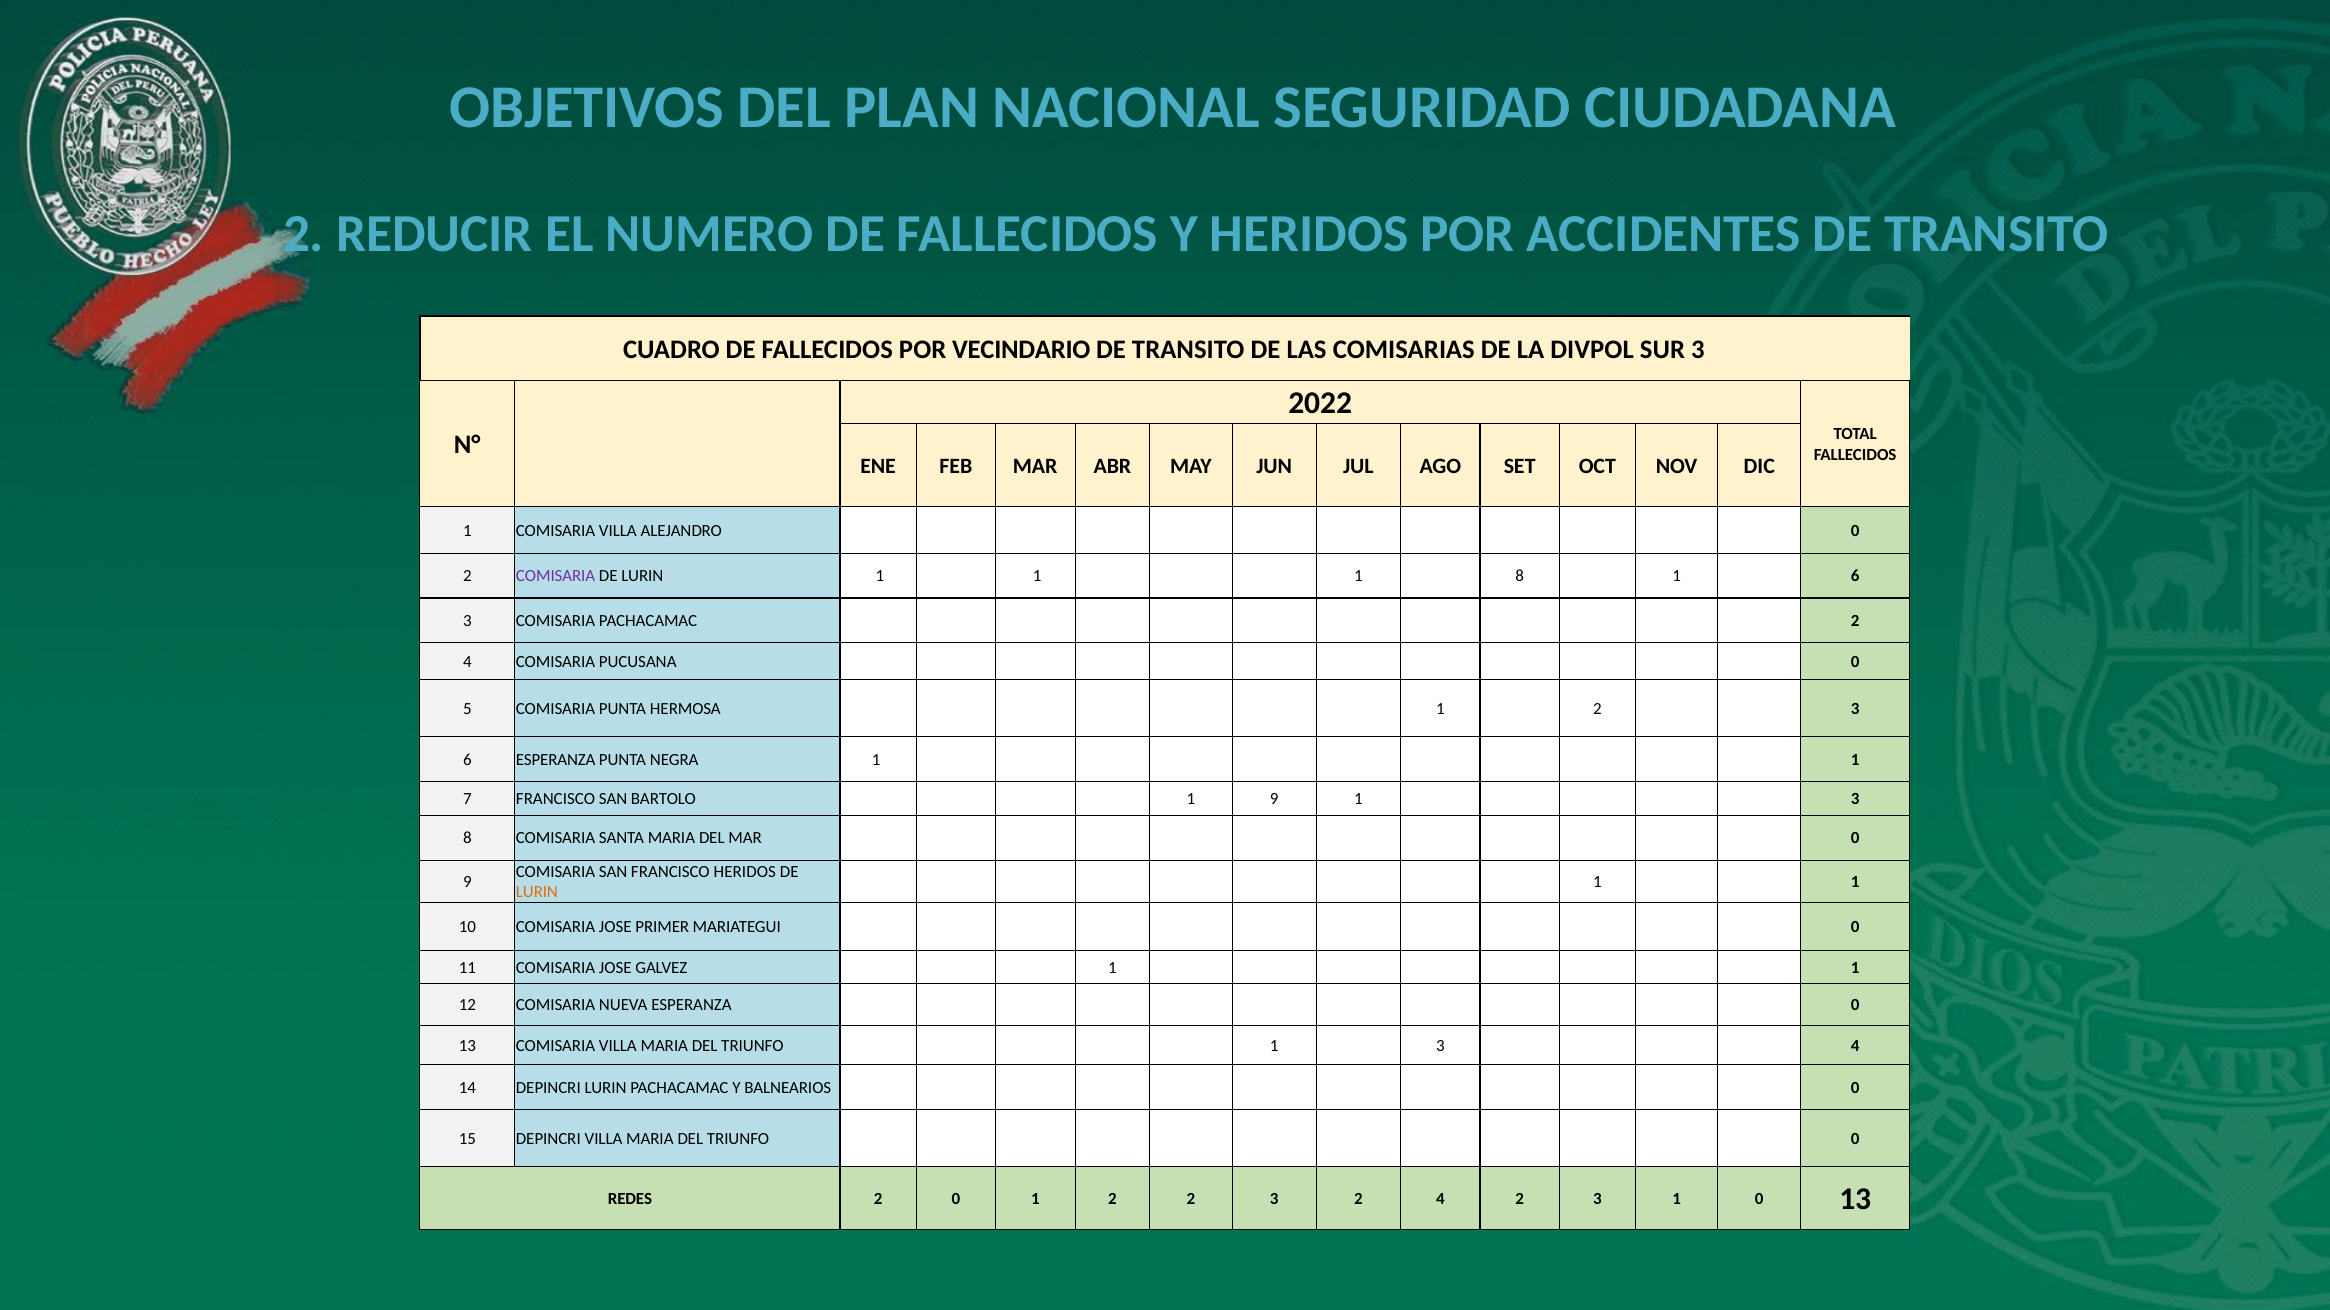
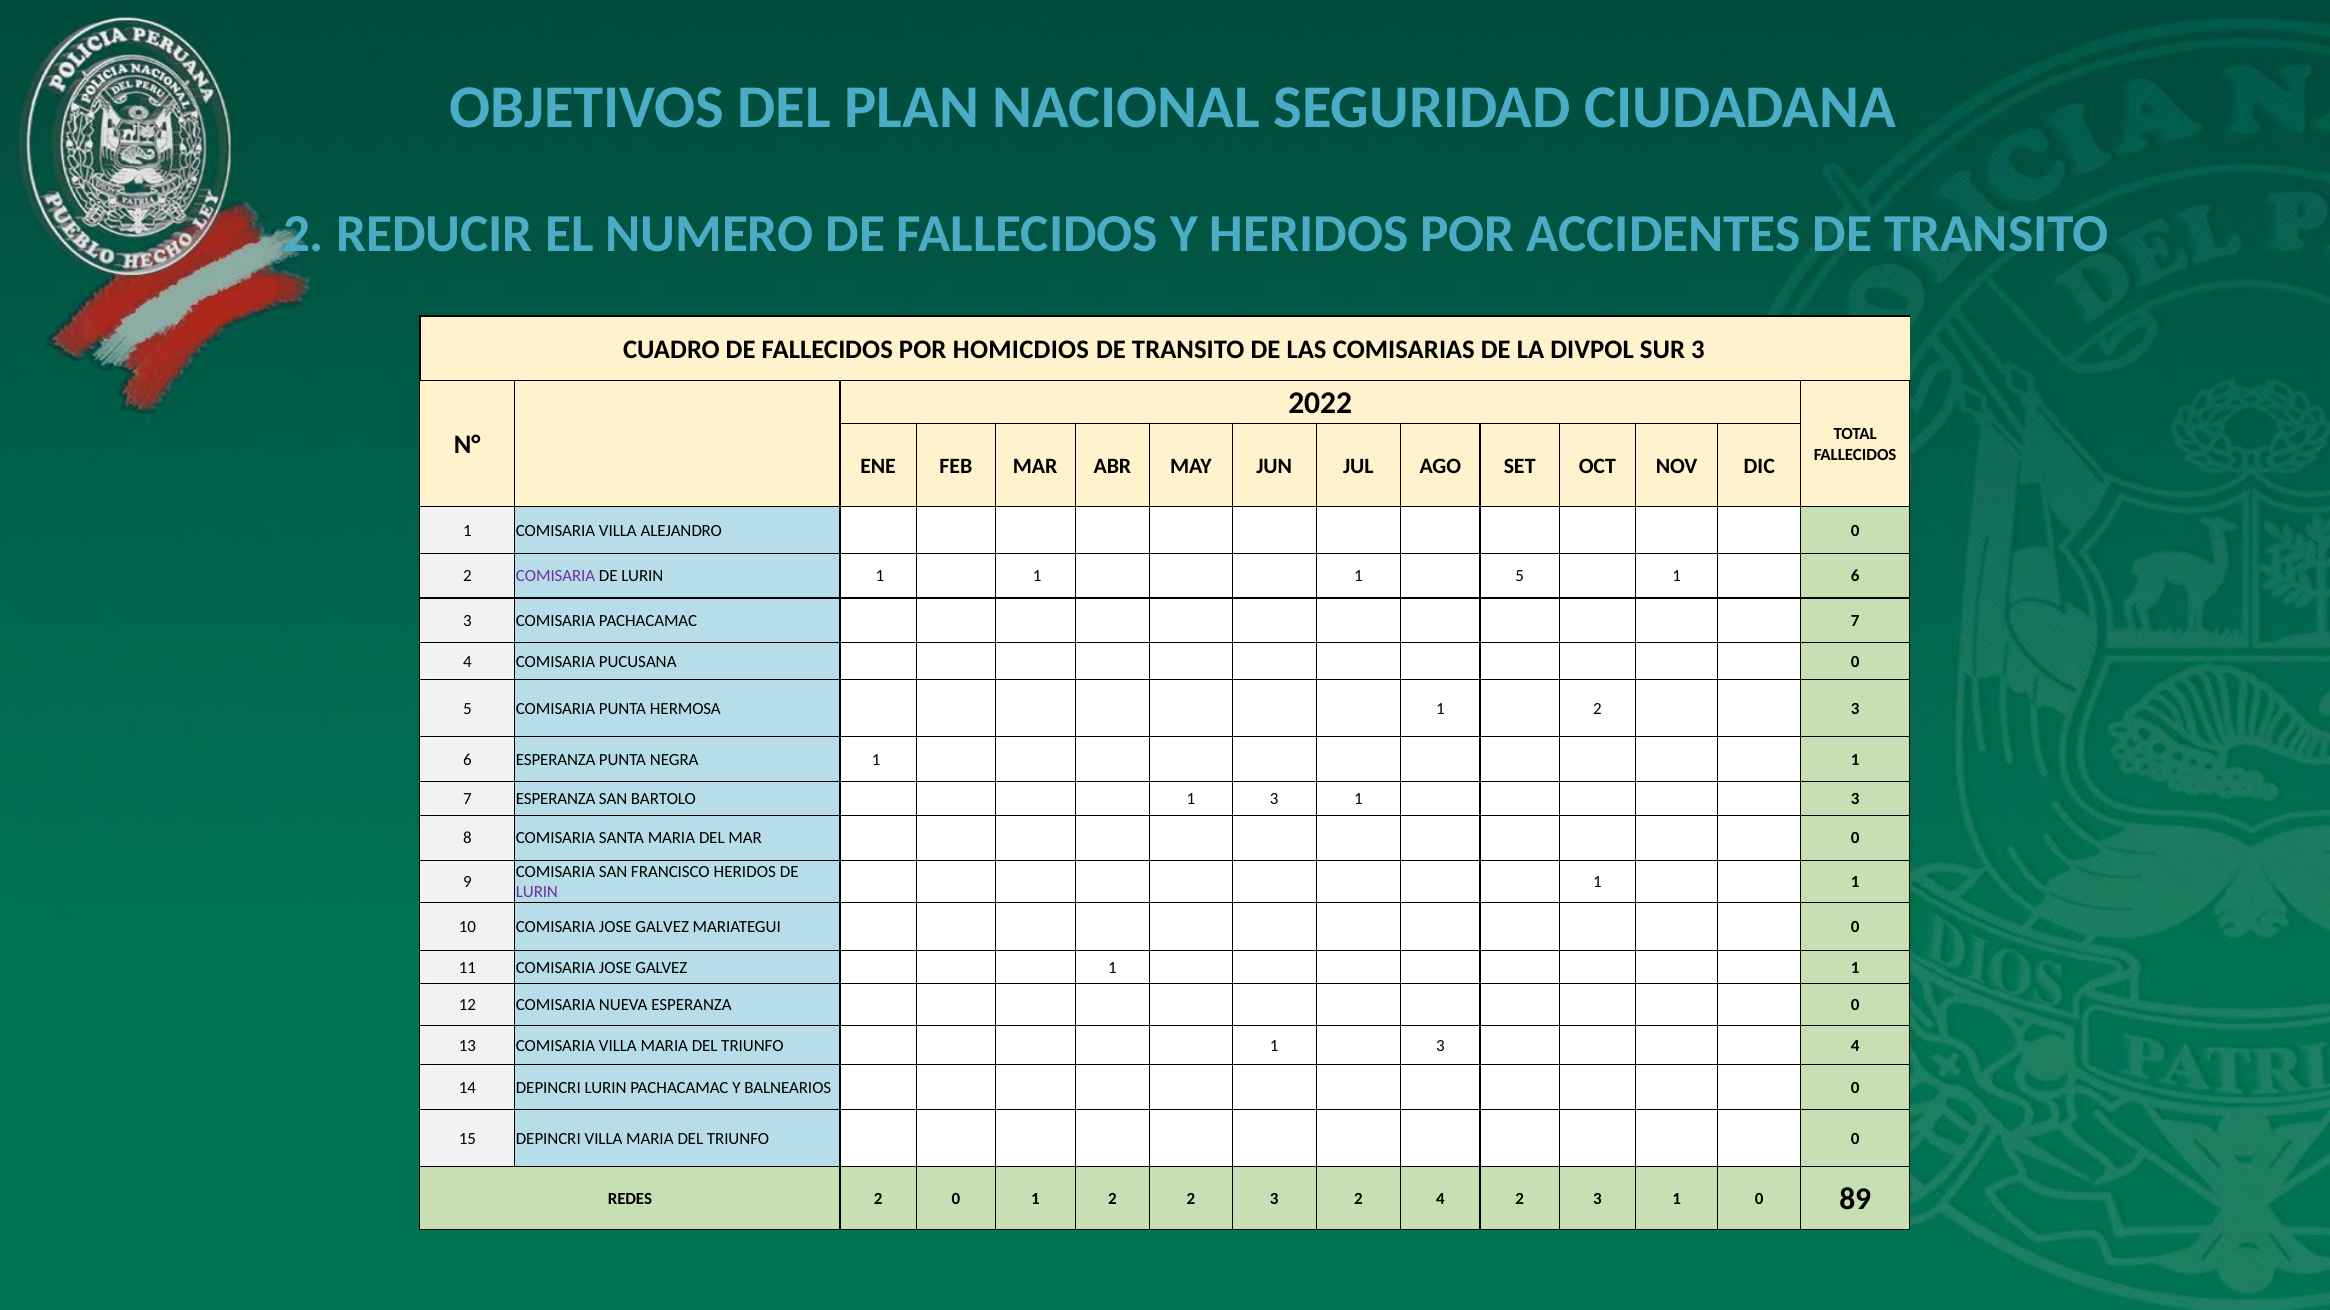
VECINDARIO: VECINDARIO -> HOMICDIOS
1 8: 8 -> 5
PACHACAMAC 2: 2 -> 7
7 FRANCISCO: FRANCISCO -> ESPERANZA
BARTOLO 1 9: 9 -> 3
LURIN at (537, 893) colour: orange -> purple
10 COMISARIA JOSE PRIMER: PRIMER -> GALVEZ
1 0 13: 13 -> 89
